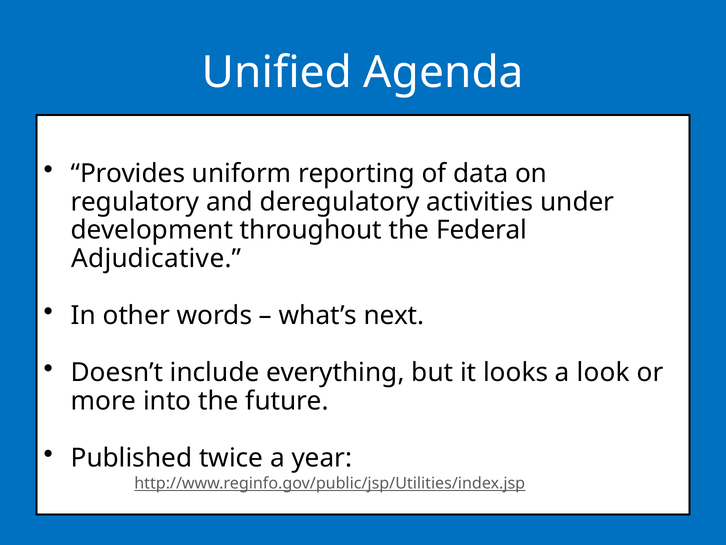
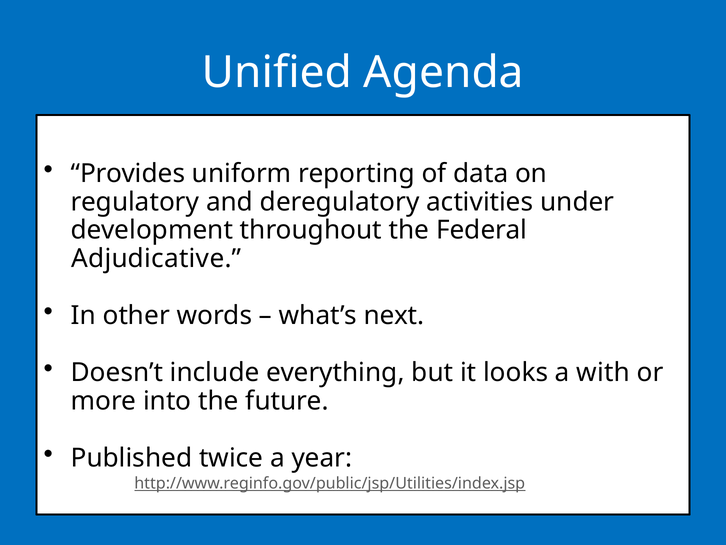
look: look -> with
